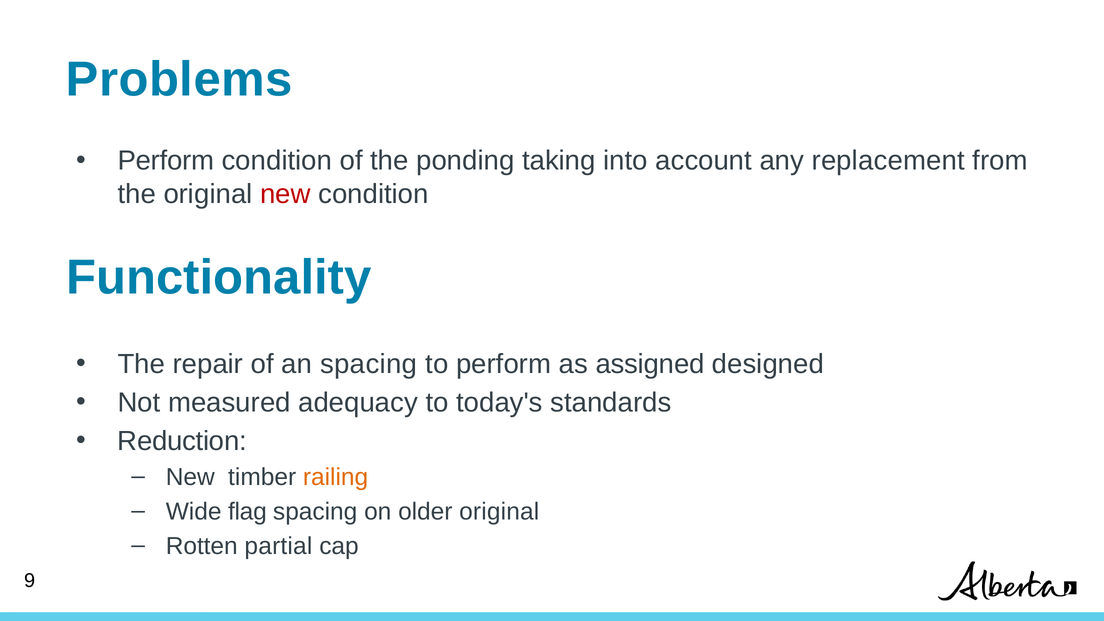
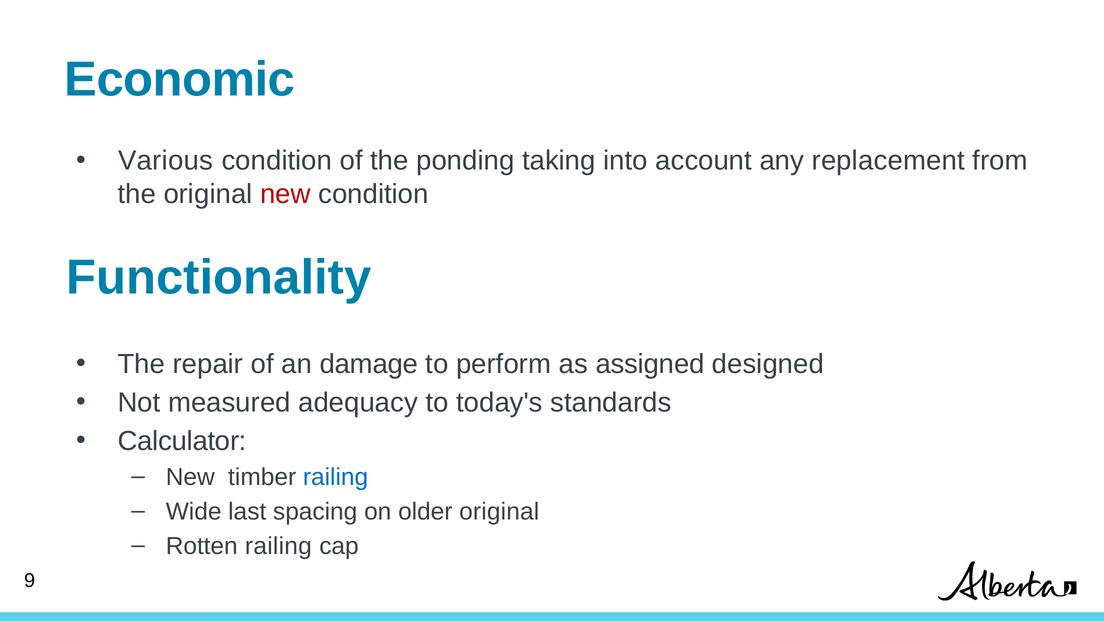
Problems: Problems -> Economic
Perform at (166, 161): Perform -> Various
an spacing: spacing -> damage
Reduction: Reduction -> Calculator
railing at (336, 477) colour: orange -> blue
flag: flag -> last
Rotten partial: partial -> railing
